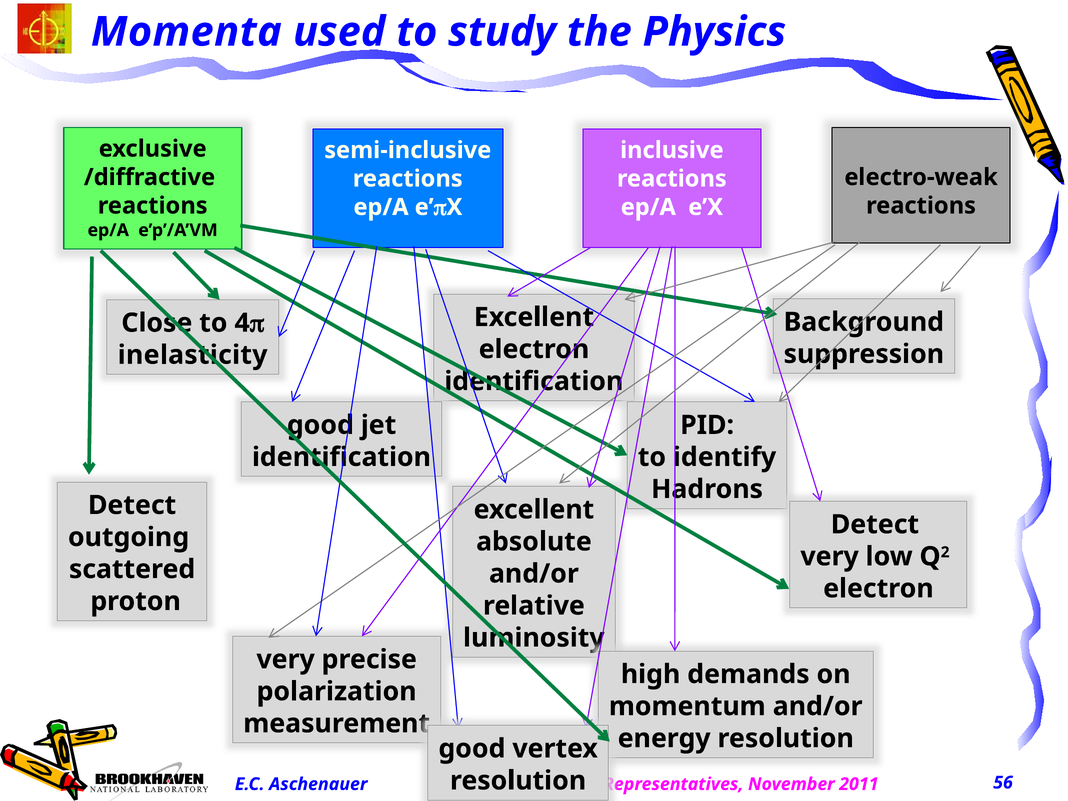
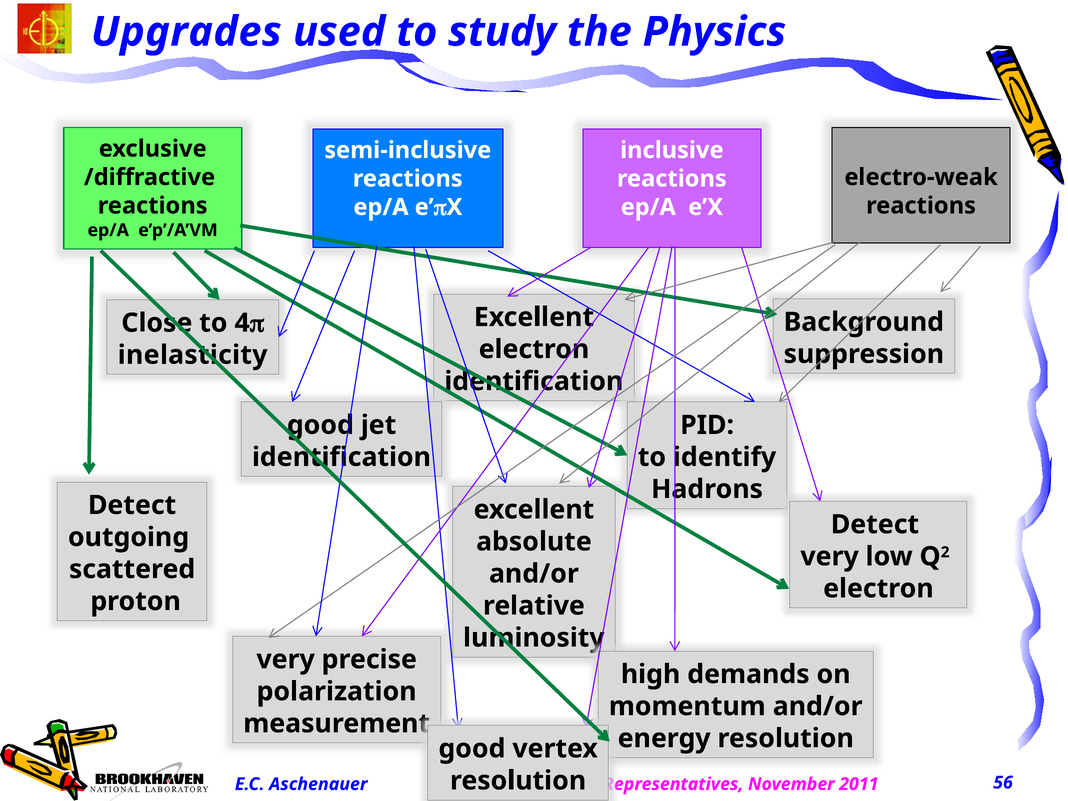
Momenta: Momenta -> Upgrades
